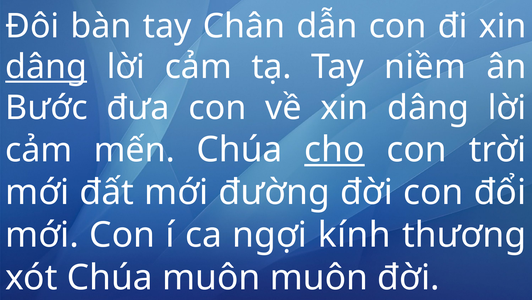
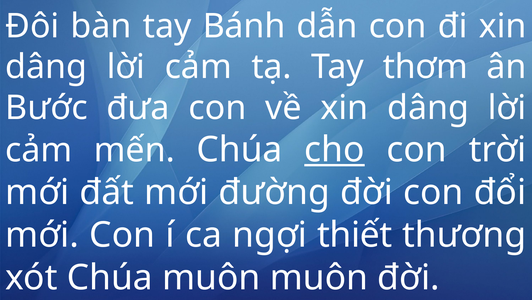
Chân: Chân -> Bánh
dâng at (46, 67) underline: present -> none
niềm: niềm -> thơm
kính: kính -> thiết
